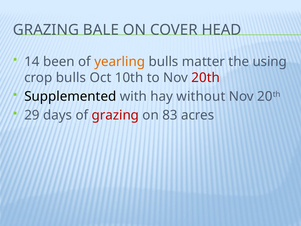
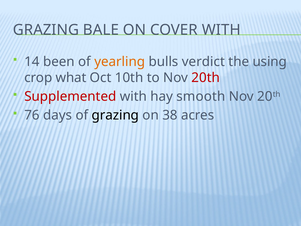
COVER HEAD: HEAD -> WITH
matter: matter -> verdict
crop bulls: bulls -> what
Supplemented colour: black -> red
without: without -> smooth
29: 29 -> 76
grazing at (115, 115) colour: red -> black
83: 83 -> 38
